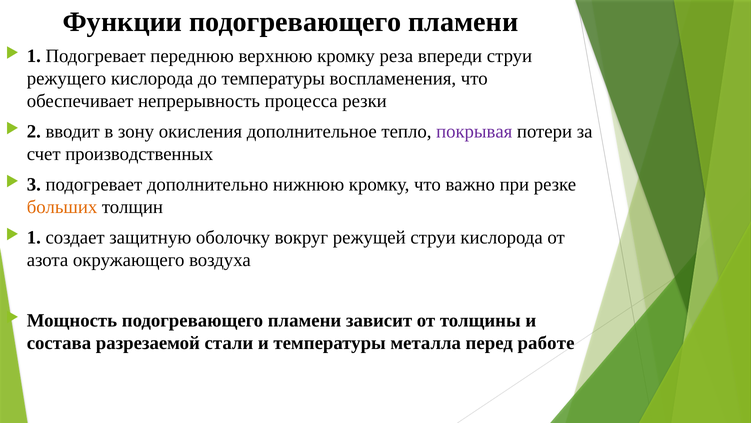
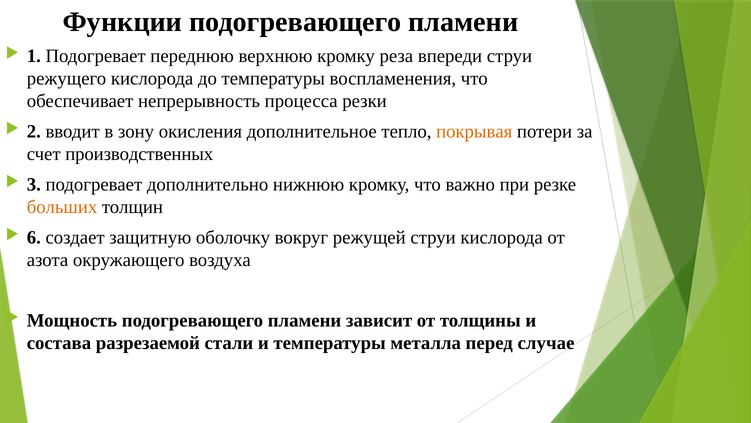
покрывая colour: purple -> orange
1 at (34, 237): 1 -> 6
работе: работе -> случае
